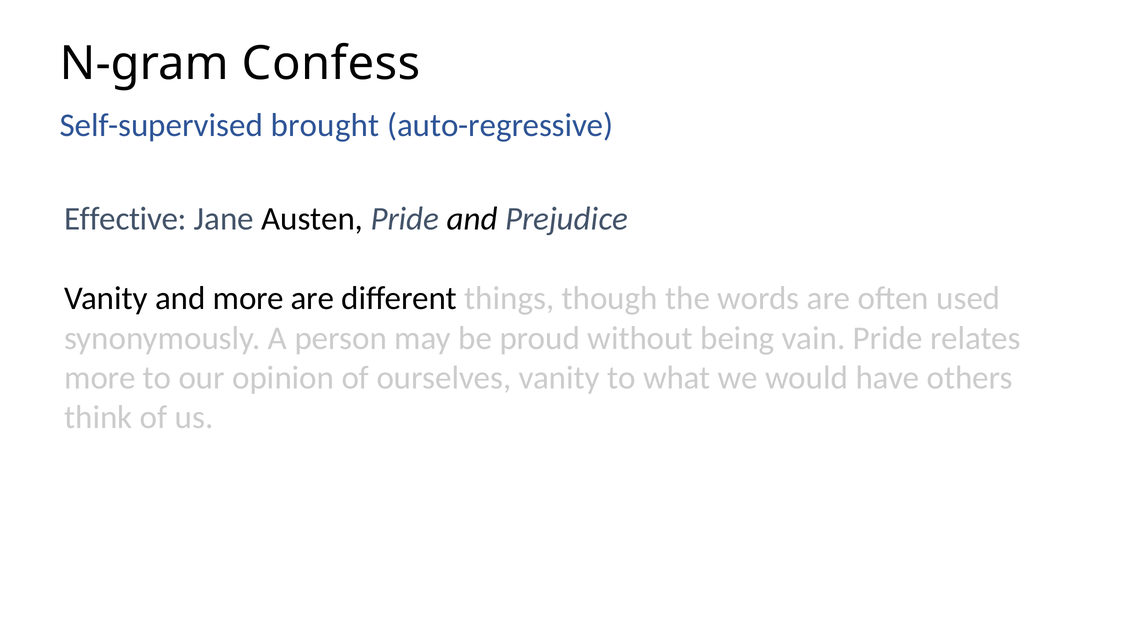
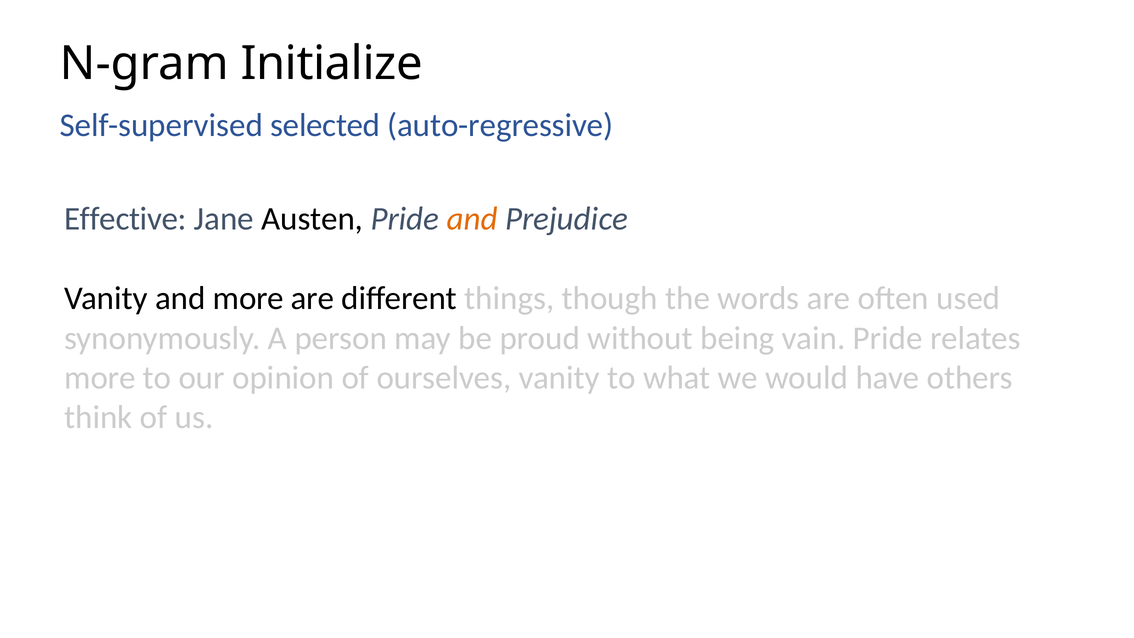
Confess: Confess -> Initialize
brought: brought -> selected
and at (472, 219) colour: black -> orange
